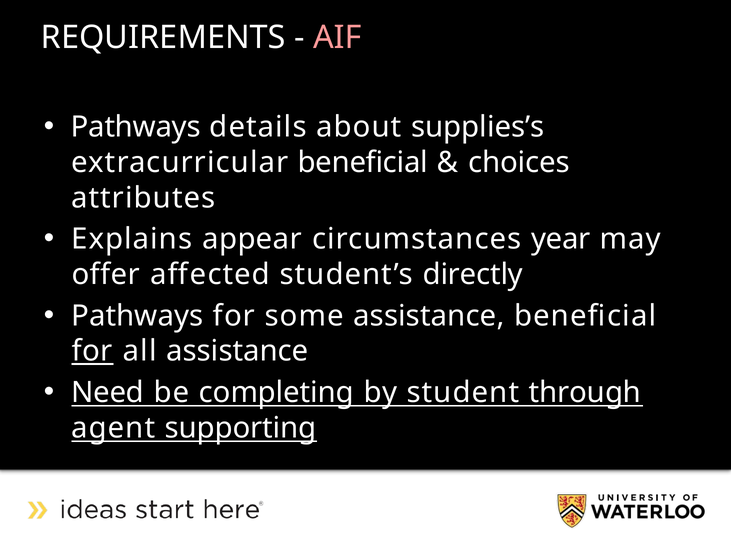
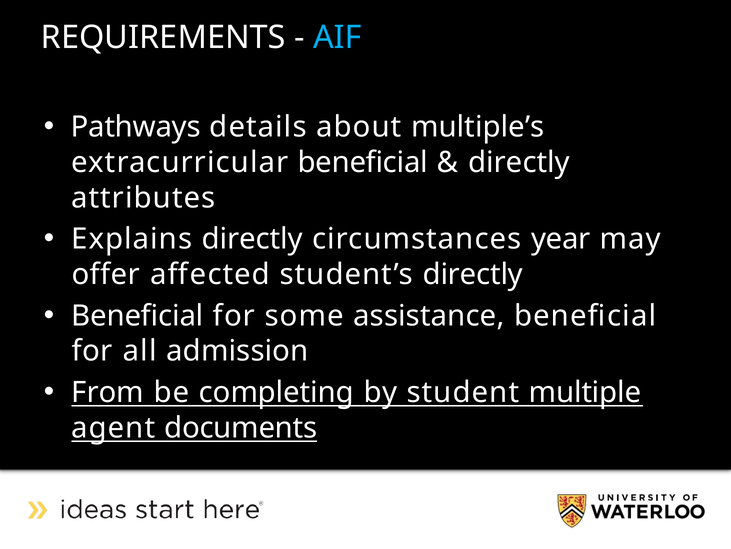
AIF colour: pink -> light blue
supplies’s: supplies’s -> multiple’s
choices at (519, 162): choices -> directly
Explains appear: appear -> directly
Pathways at (137, 315): Pathways -> Beneficial
for at (92, 351) underline: present -> none
all assistance: assistance -> admission
Need: Need -> From
through: through -> multiple
supporting: supporting -> documents
